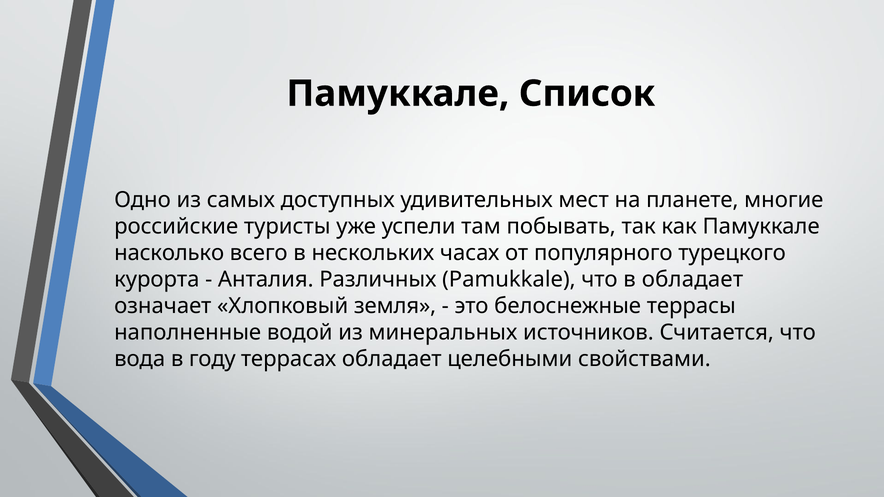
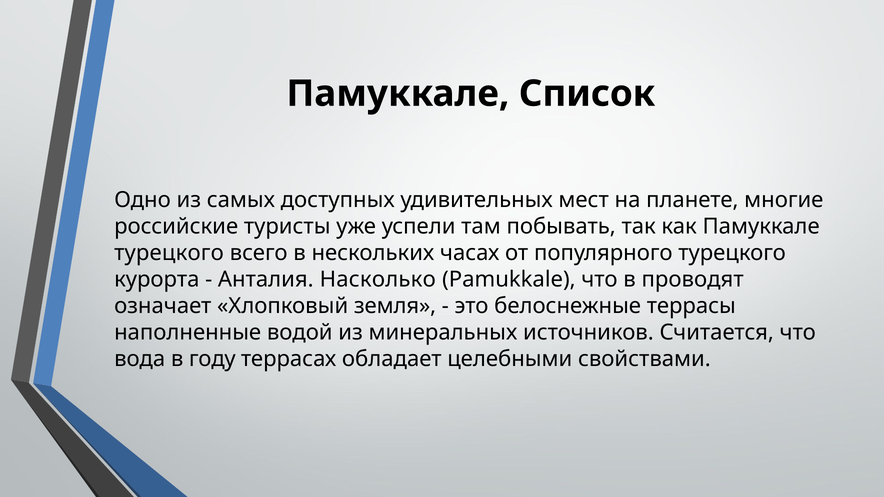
насколько at (169, 253): насколько -> турецкого
Различных: Различных -> Насколько
в обладает: обладает -> проводят
